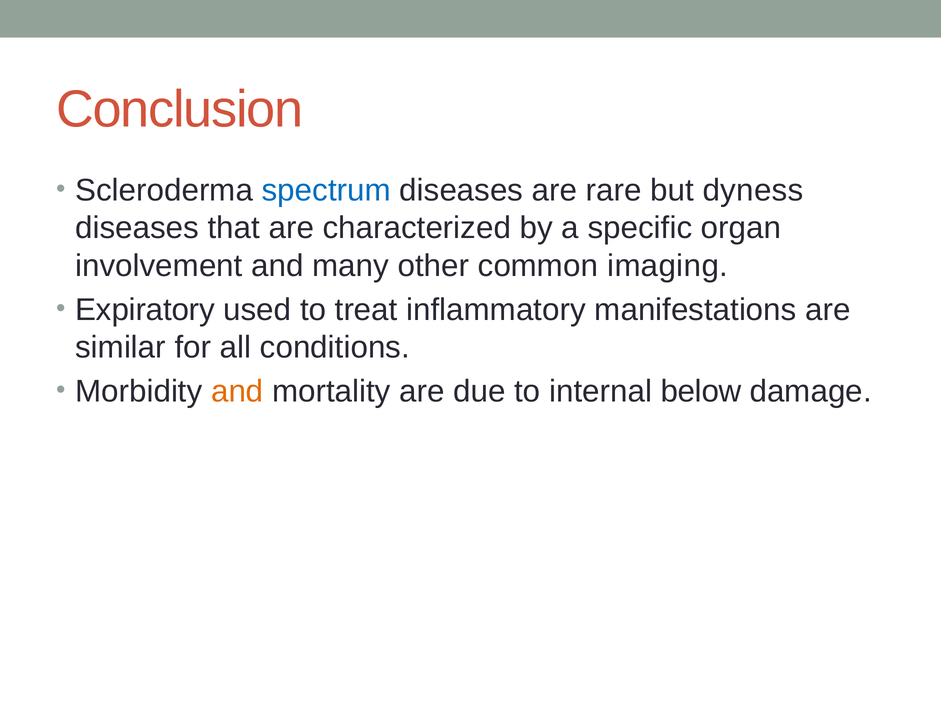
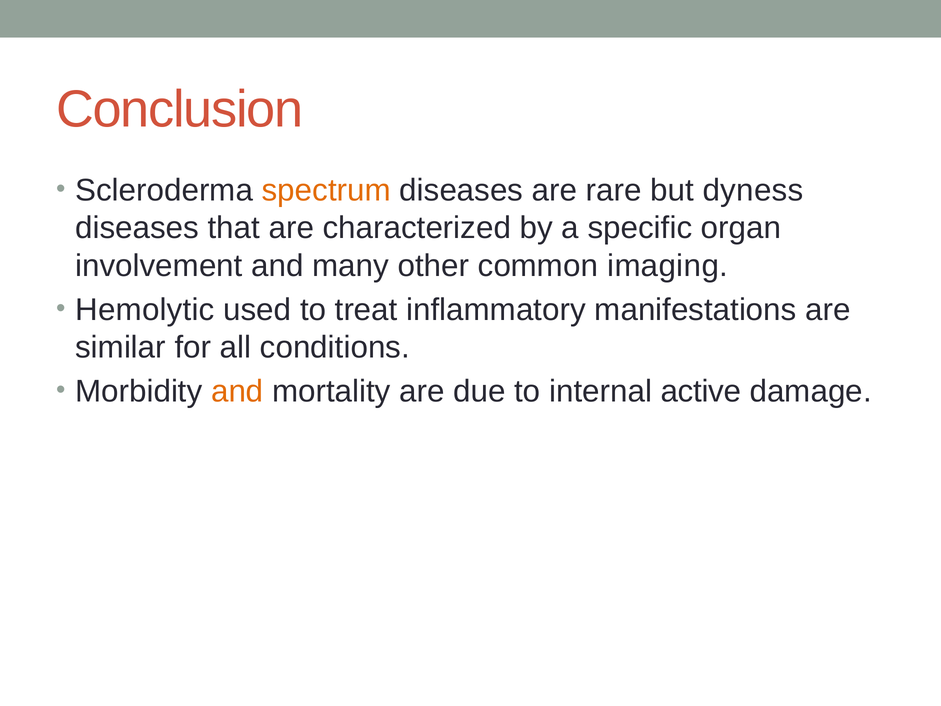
spectrum colour: blue -> orange
Expiratory: Expiratory -> Hemolytic
below: below -> active
